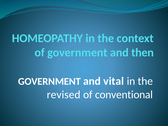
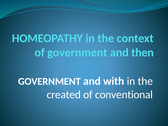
vital: vital -> with
revised: revised -> created
